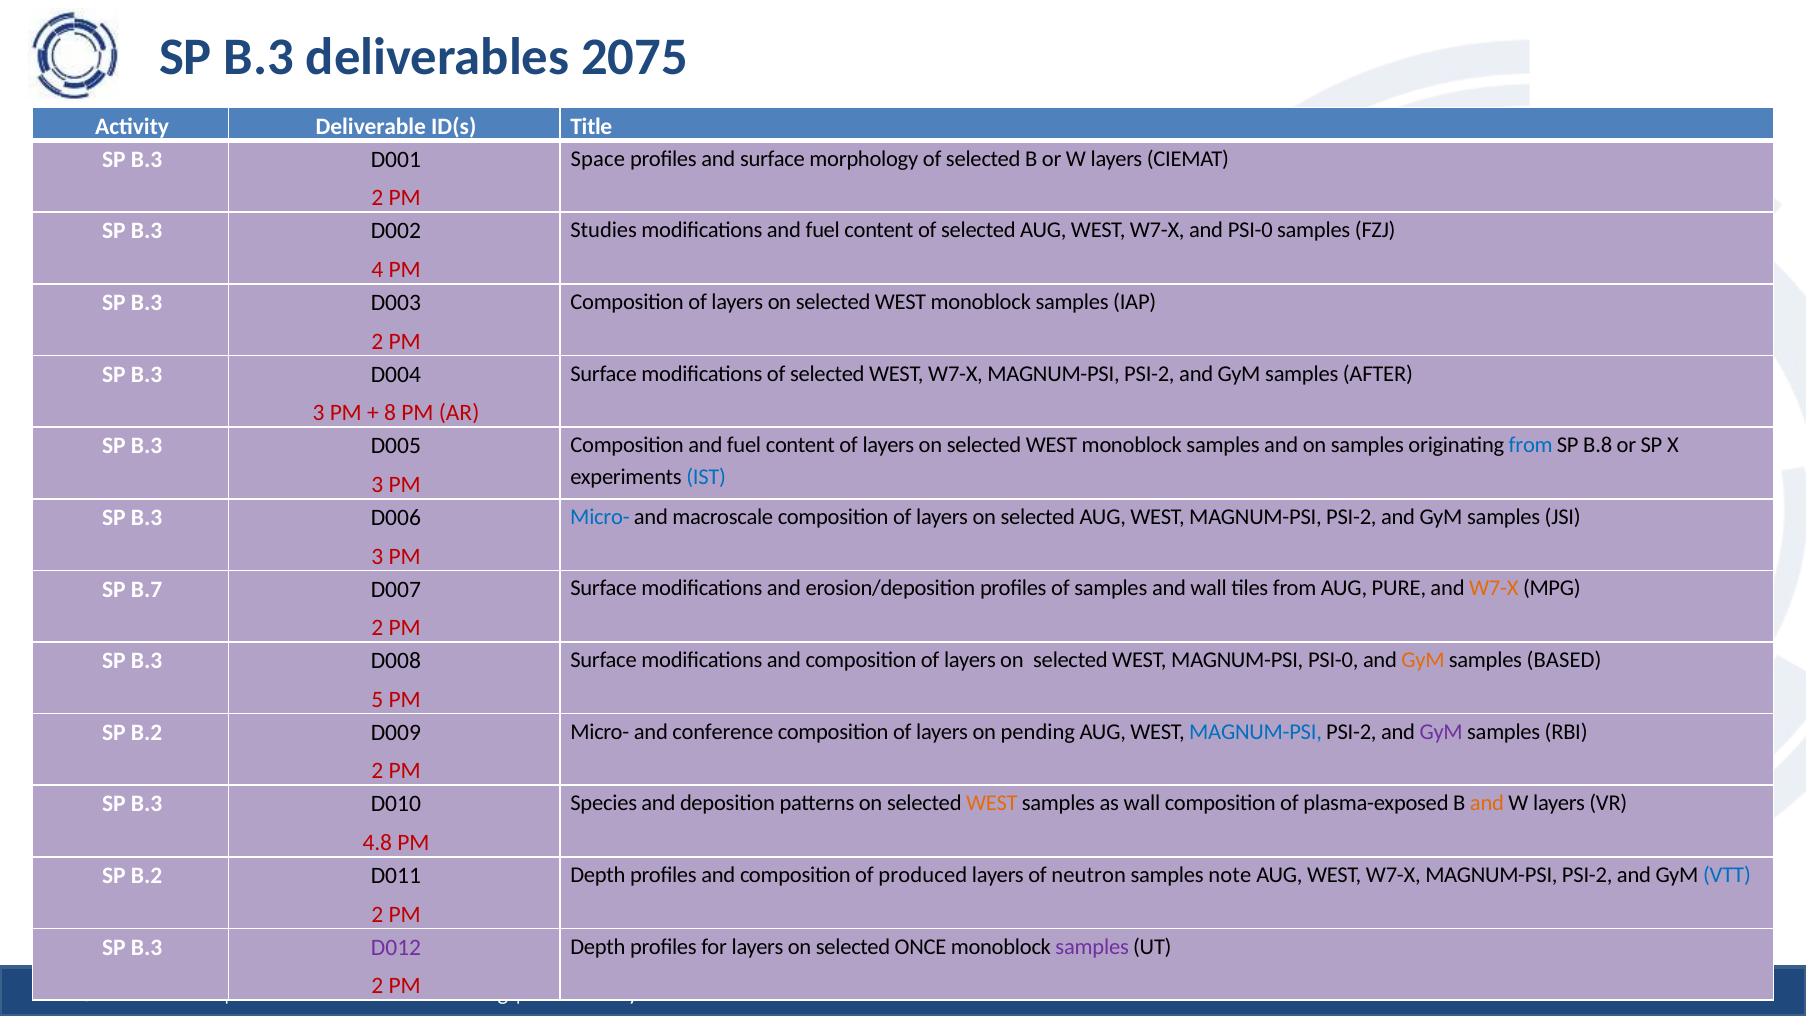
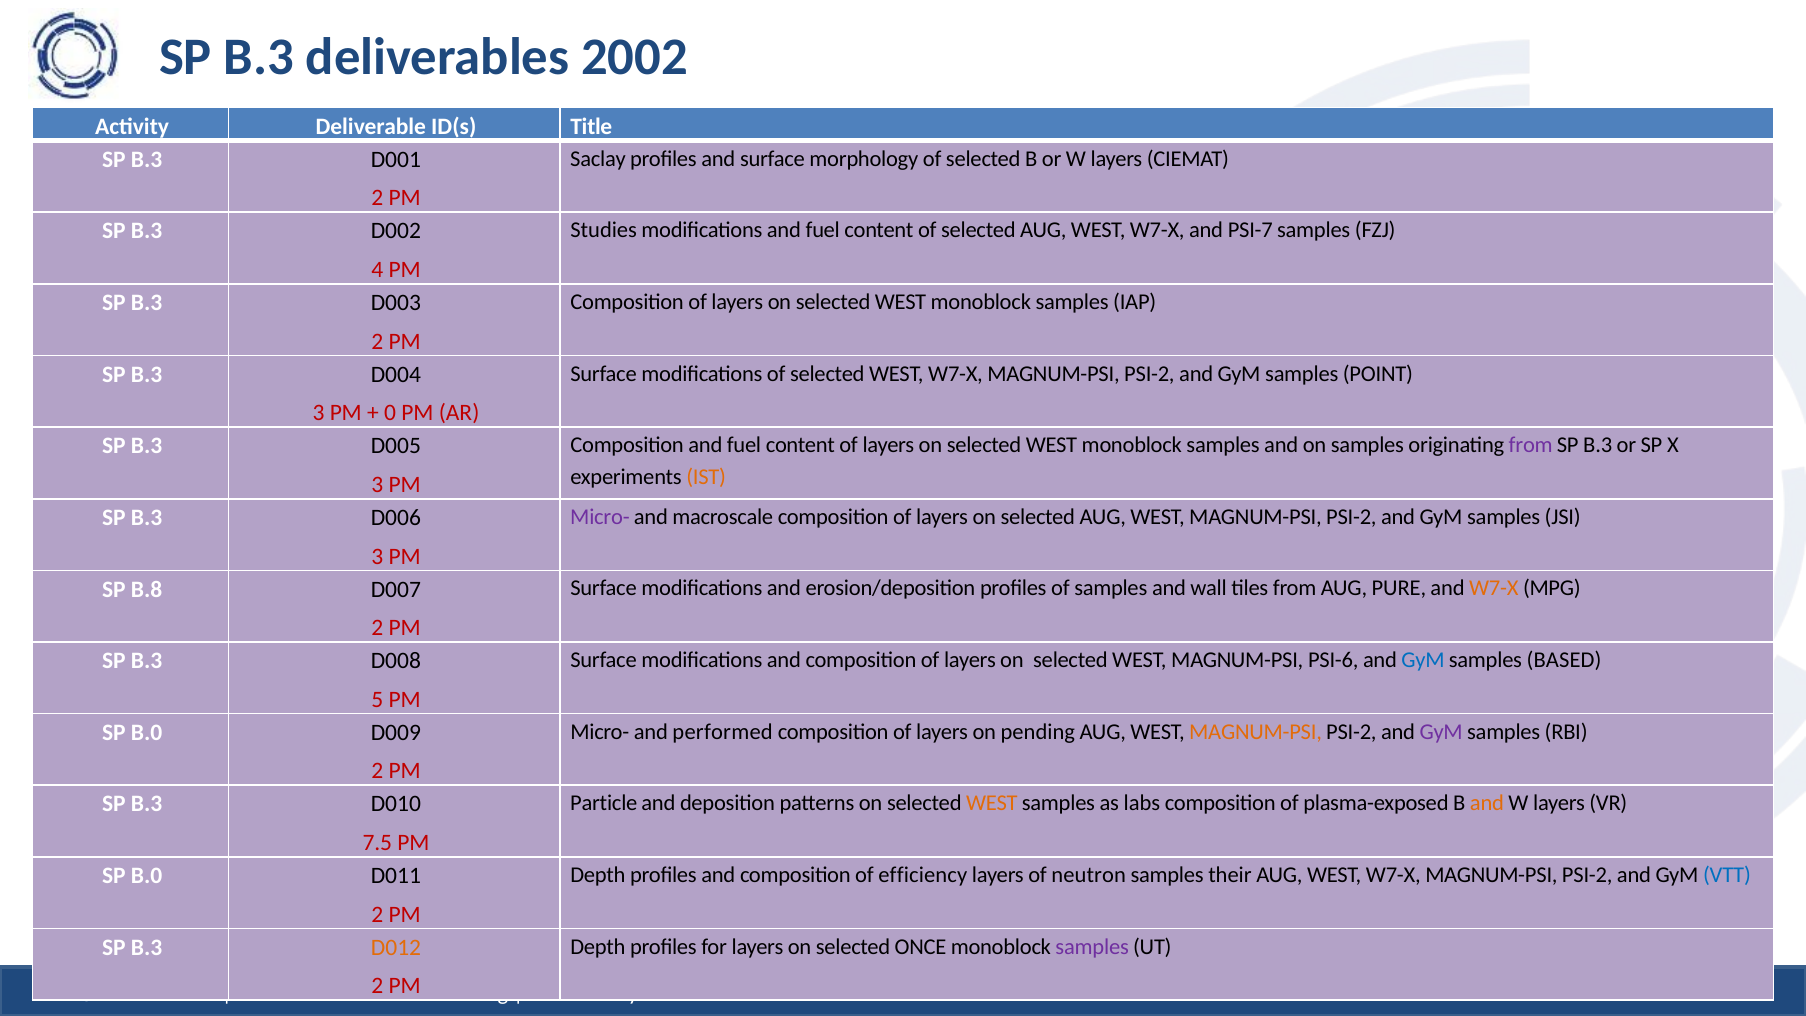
2075: 2075 -> 2002
Space: Space -> Saclay
and PSI-0: PSI-0 -> PSI-7
AFTER: AFTER -> POINT
8: 8 -> 0
from at (1531, 445) colour: blue -> purple
B.8 at (1598, 445): B.8 -> B.3
IST colour: blue -> orange
Micro- at (600, 517) colour: blue -> purple
B.7: B.7 -> B.8
MAGNUM-PSI PSI-0: PSI-0 -> PSI-6
GyM at (1423, 660) colour: orange -> blue
conference: conference -> performed
MAGNUM-PSI at (1256, 732) colour: blue -> orange
B.2 at (147, 732): B.2 -> B.0
Species: Species -> Particle
as wall: wall -> labs
4.8: 4.8 -> 7.5
produced: produced -> efficiency
note: note -> their
B.2 at (147, 876): B.2 -> B.0
D012 colour: purple -> orange
